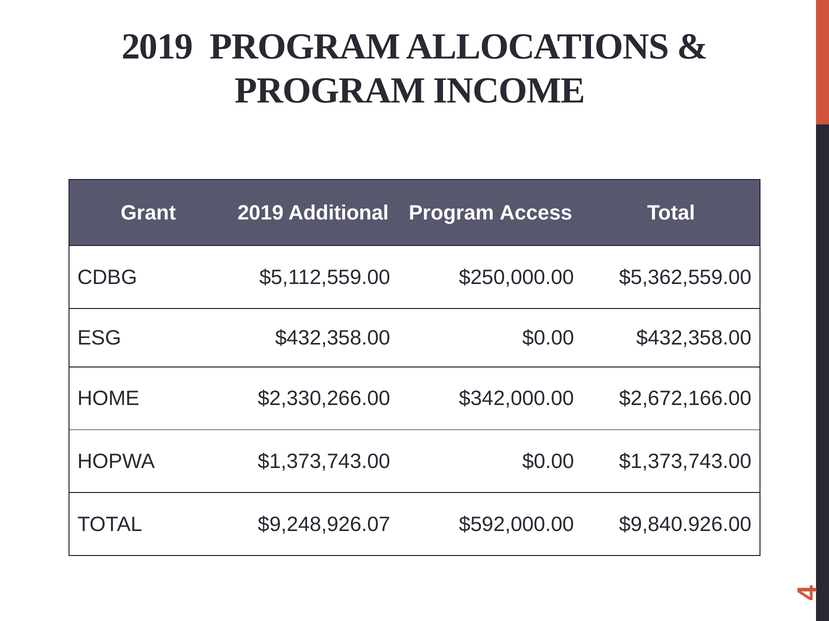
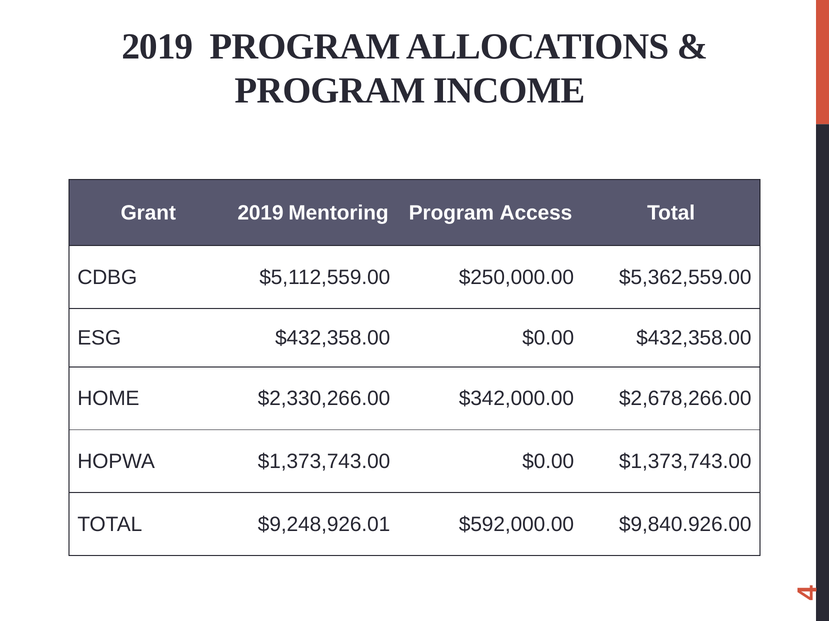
Additional: Additional -> Mentoring
$2,672,166.00: $2,672,166.00 -> $2,678,266.00
$9,248,926.07: $9,248,926.07 -> $9,248,926.01
